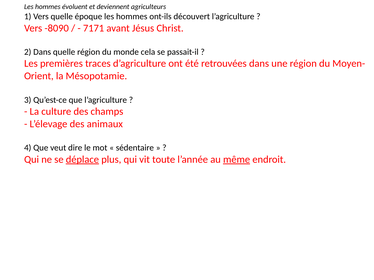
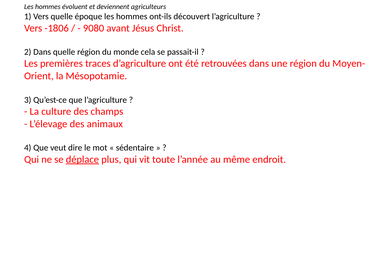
-8090: -8090 -> -1806
7171: 7171 -> 9080
même underline: present -> none
